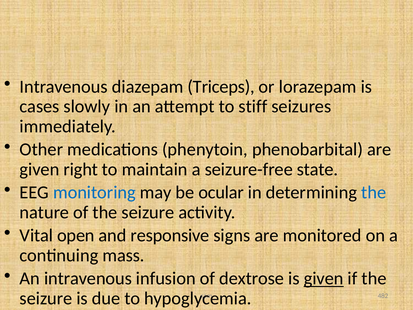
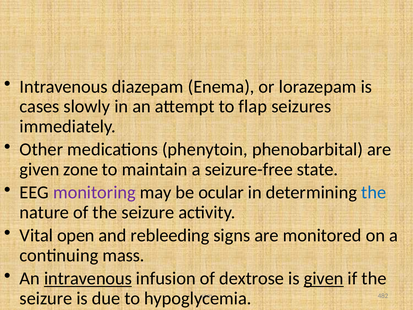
Triceps: Triceps -> Enema
stiff: stiff -> flap
right: right -> zone
monitoring colour: blue -> purple
responsive: responsive -> rebleeding
intravenous at (88, 278) underline: none -> present
